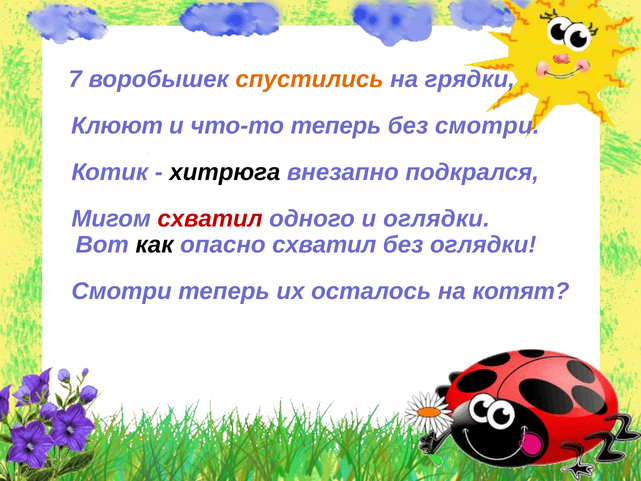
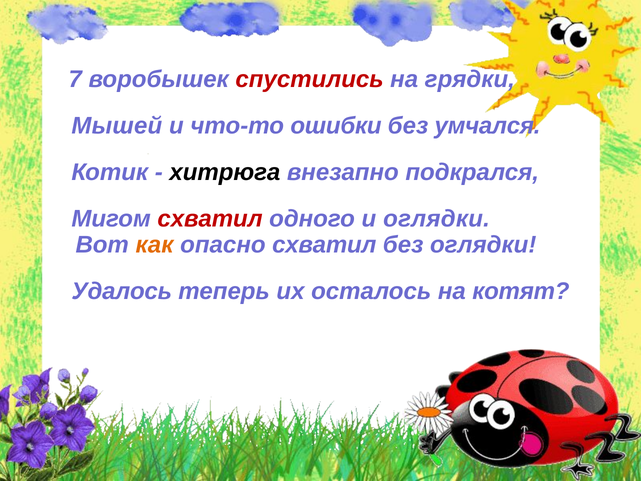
спустились colour: orange -> red
Клюют: Клюют -> Мышей
что-то теперь: теперь -> ошибки
без смотри: смотри -> умчался
как colour: black -> orange
Смотри at (122, 291): Смотри -> Удалось
